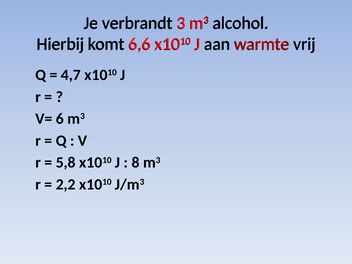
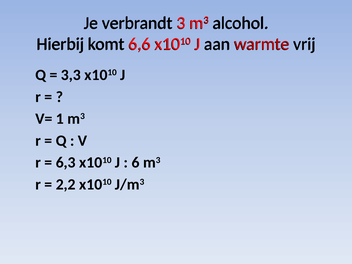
4,7: 4,7 -> 3,3
6: 6 -> 1
5,8: 5,8 -> 6,3
8: 8 -> 6
